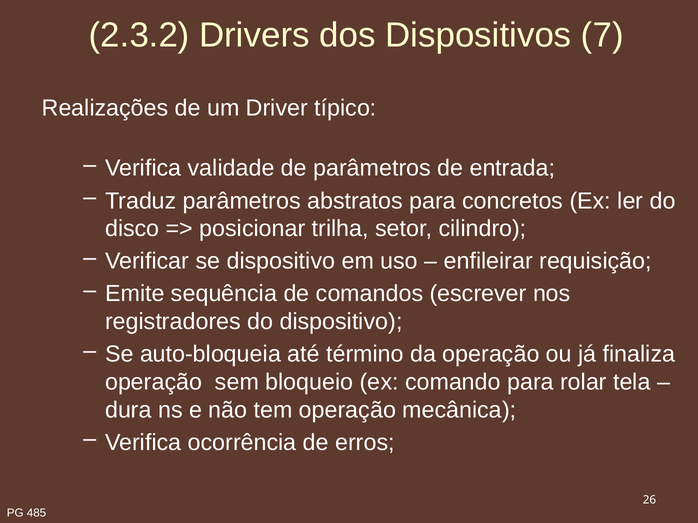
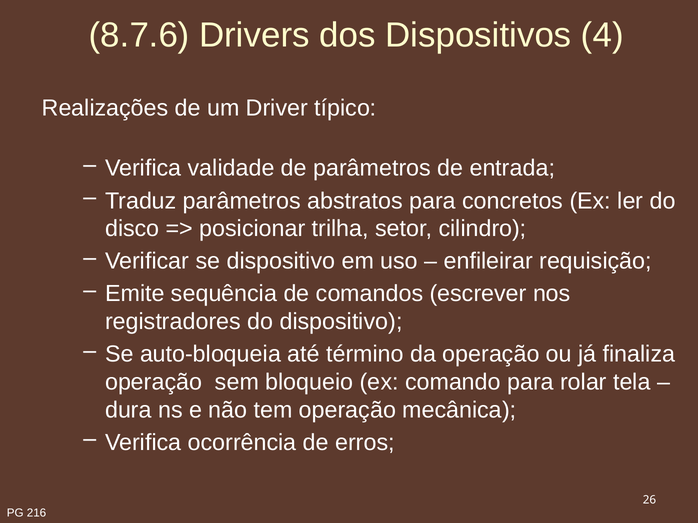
2.3.2: 2.3.2 -> 8.7.6
7: 7 -> 4
485: 485 -> 216
